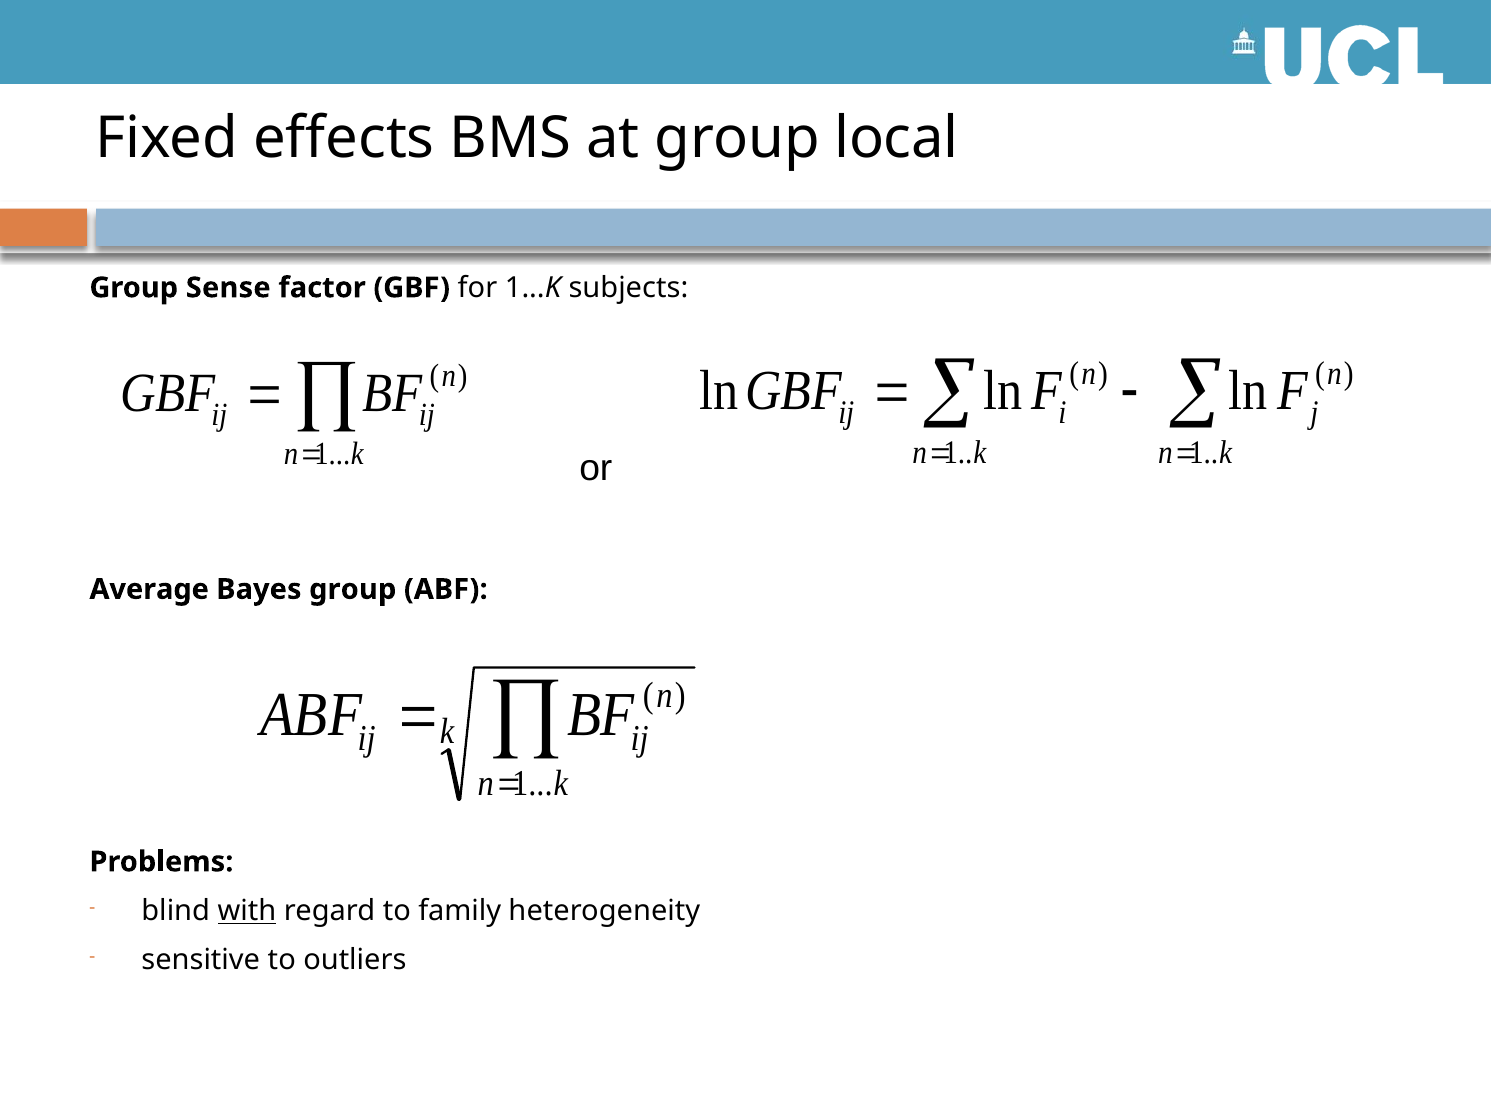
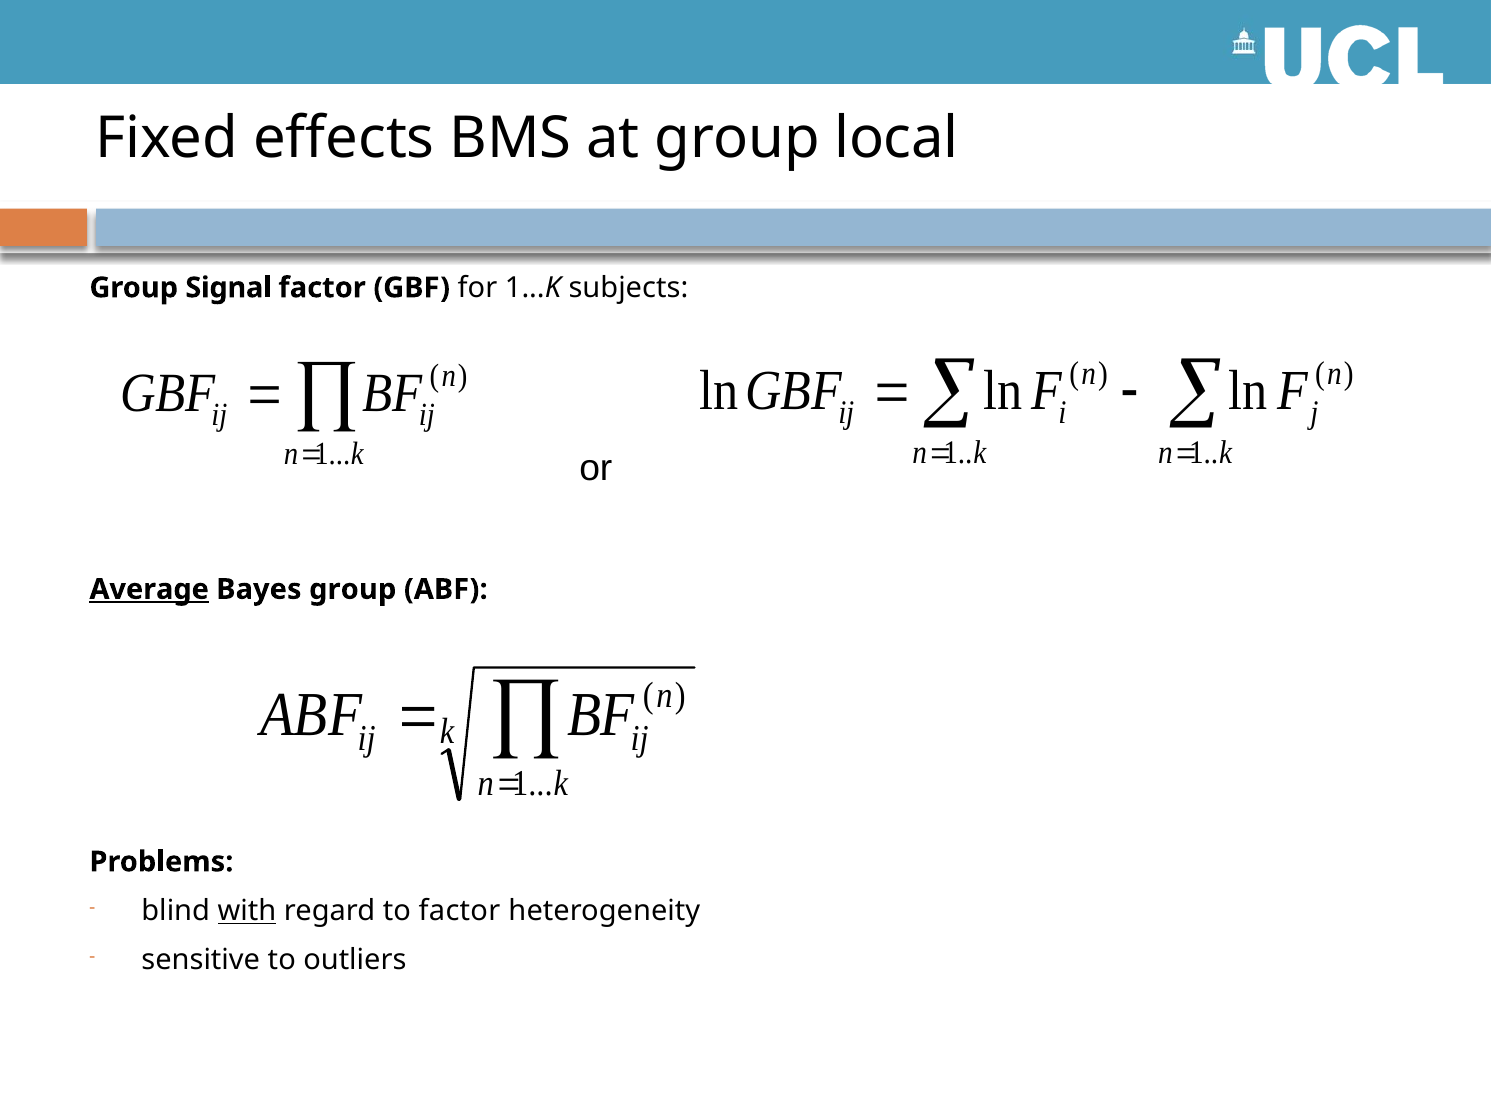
Sense: Sense -> Signal
Average underline: none -> present
to family: family -> factor
